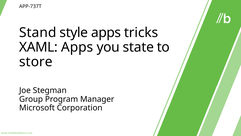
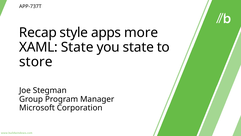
Stand: Stand -> Recap
tricks: tricks -> more
XAML Apps: Apps -> State
